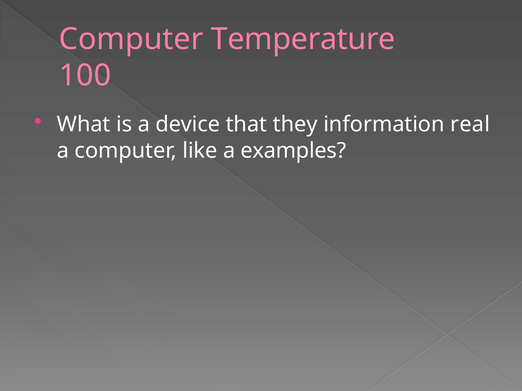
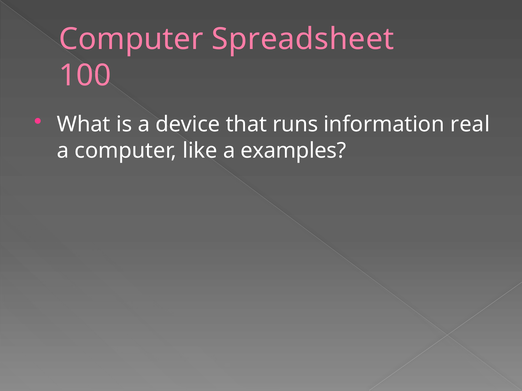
Temperature: Temperature -> Spreadsheet
they: they -> runs
